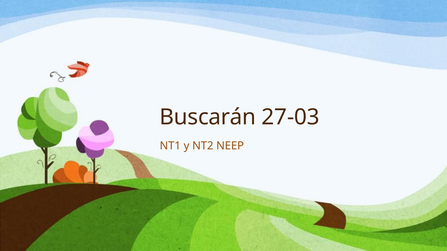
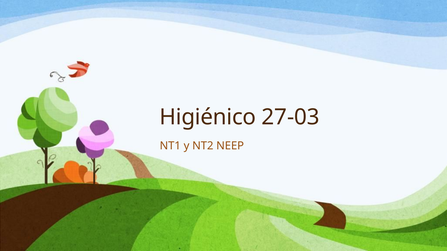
Buscarán: Buscarán -> Higiénico
